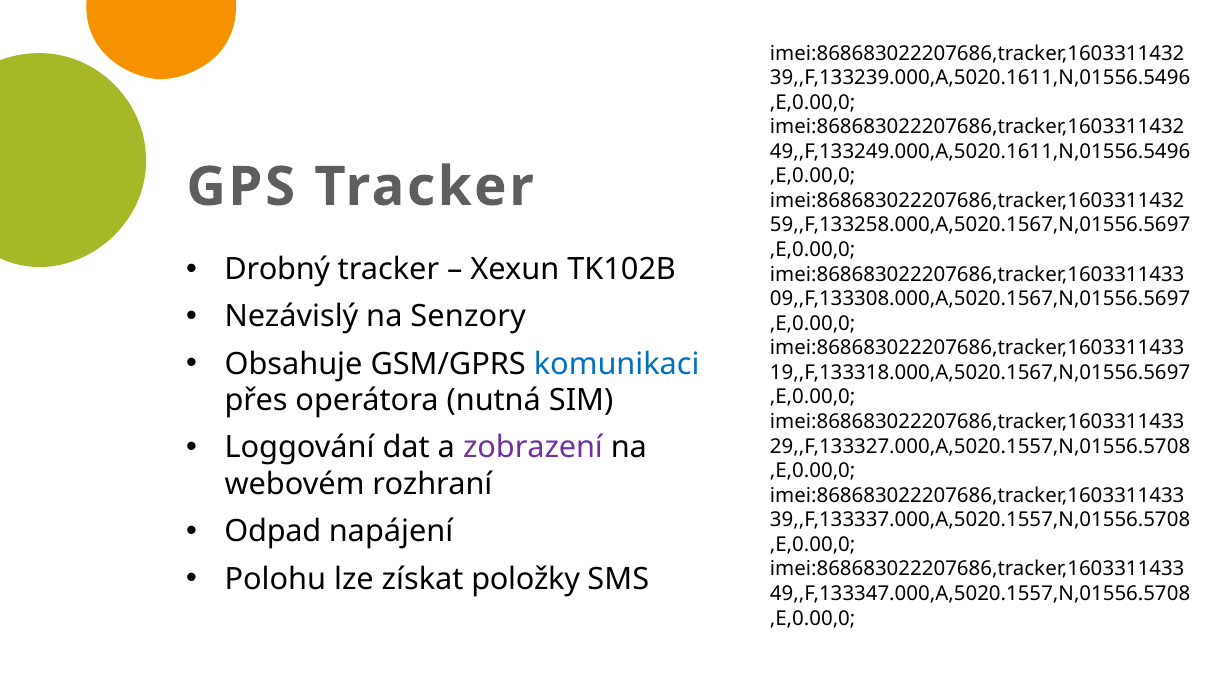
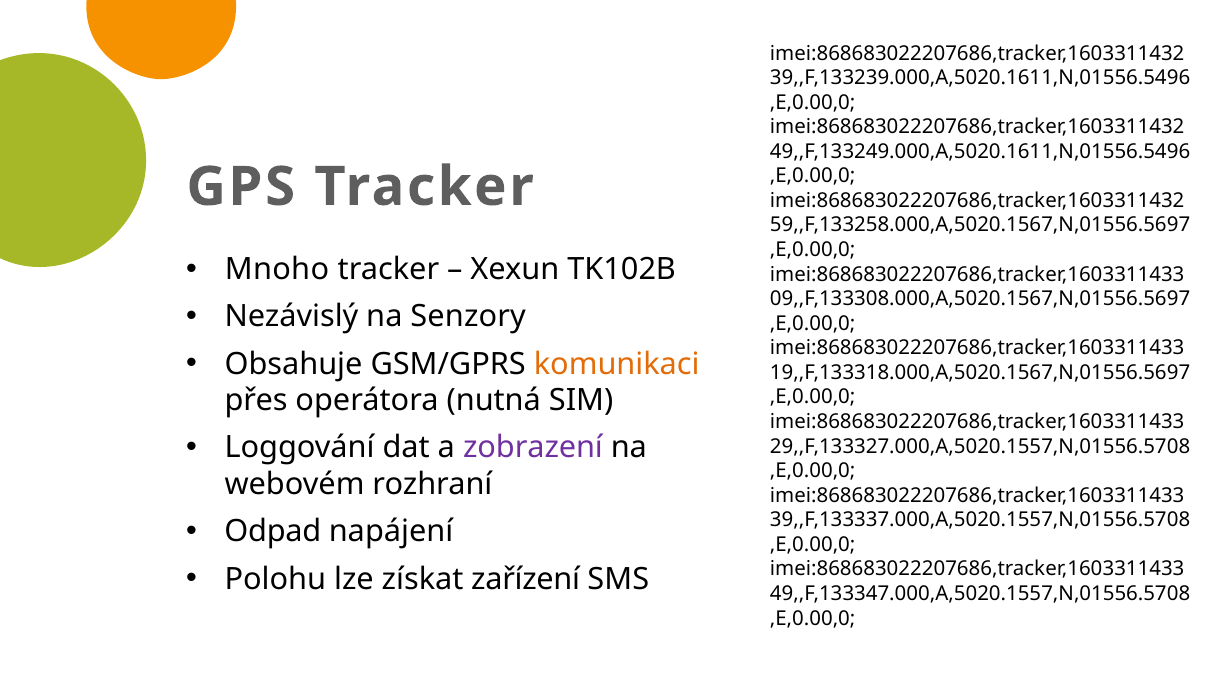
Drobný: Drobný -> Mnoho
komunikaci colour: blue -> orange
položky: položky -> zařízení
